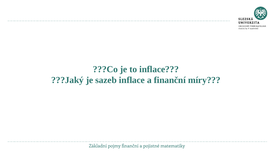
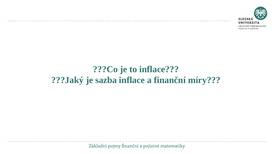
sazeb: sazeb -> sazba
